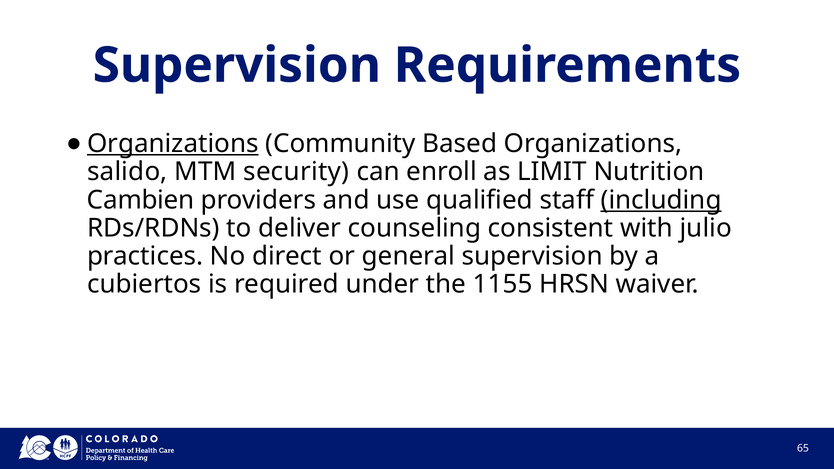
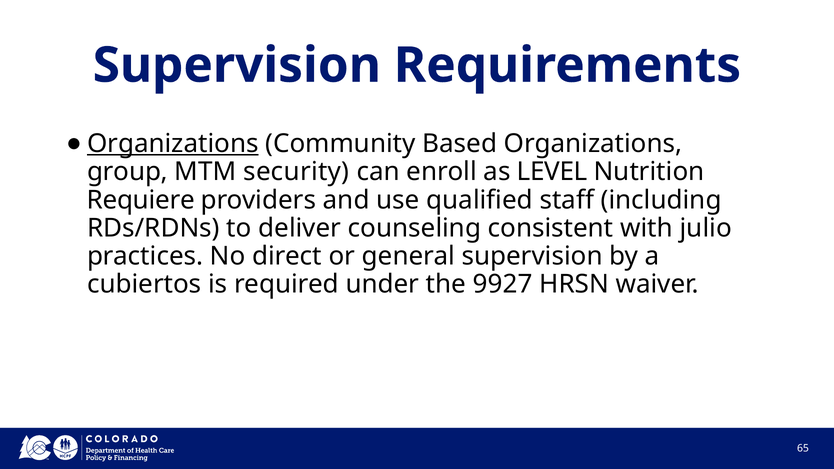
salido: salido -> group
LIMIT: LIMIT -> LEVEL
Cambien: Cambien -> Requiere
including underline: present -> none
1155: 1155 -> 9927
